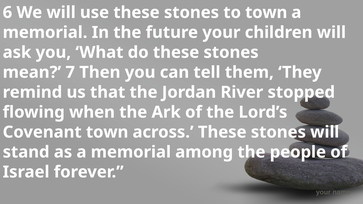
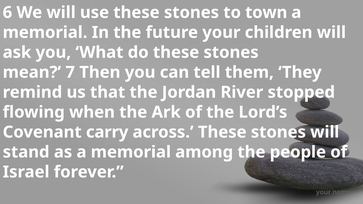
Covenant town: town -> carry
